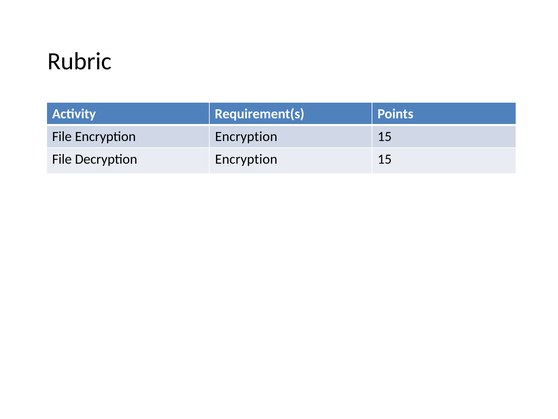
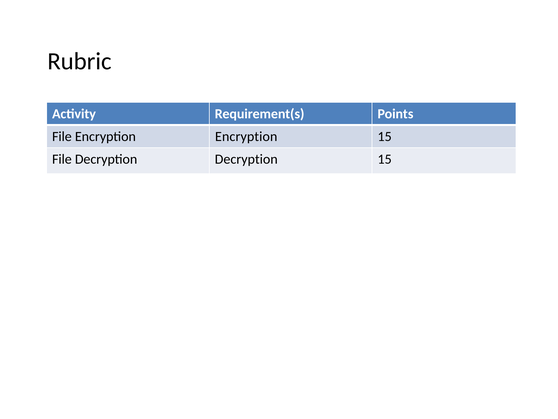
Decryption Encryption: Encryption -> Decryption
